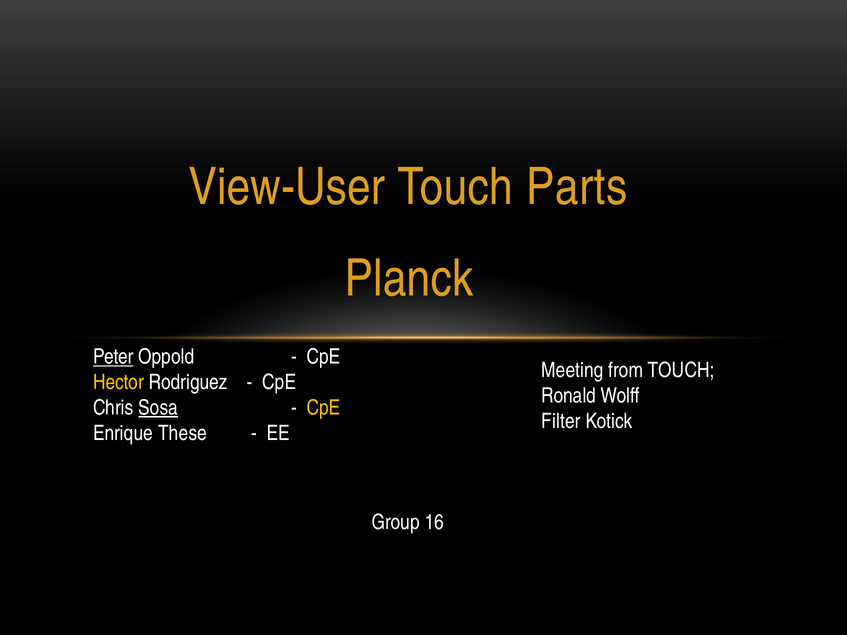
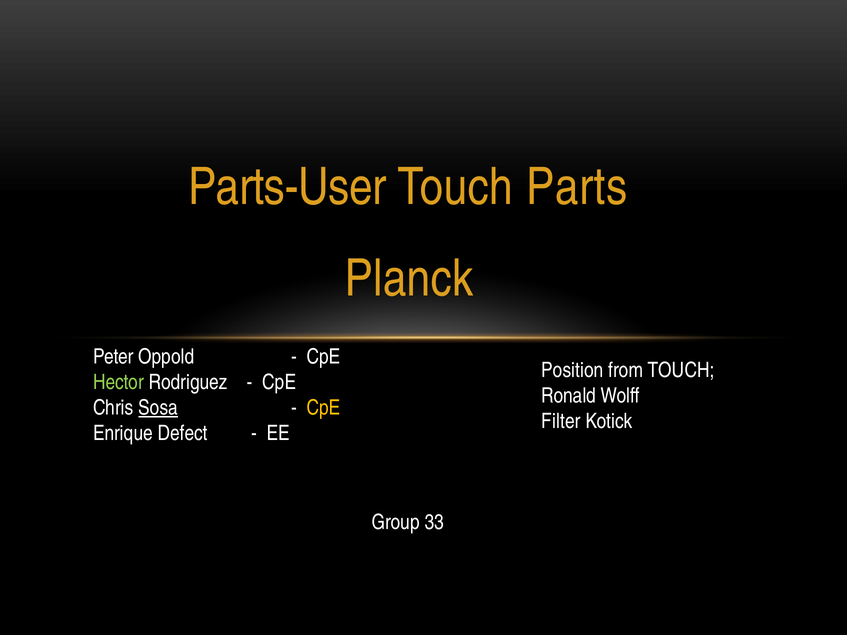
View-User: View-User -> Parts-User
Peter underline: present -> none
Meeting: Meeting -> Position
Hector colour: yellow -> light green
These: These -> Defect
16: 16 -> 33
